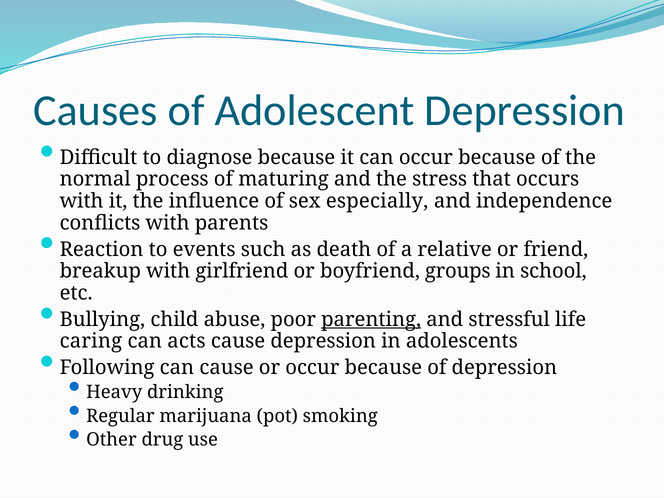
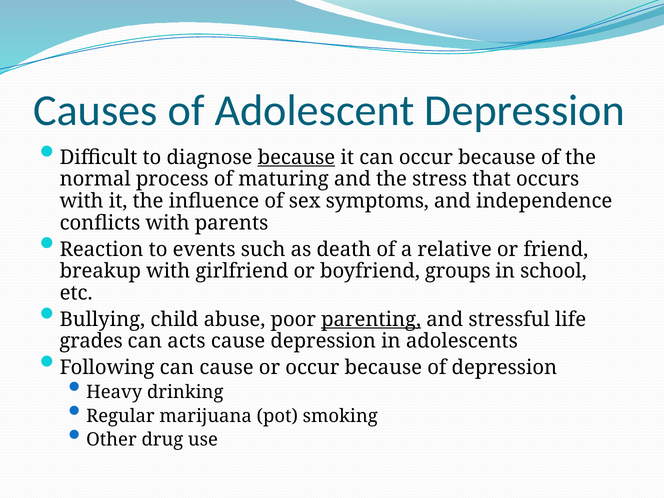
because at (296, 157) underline: none -> present
especially: especially -> symptoms
caring: caring -> grades
